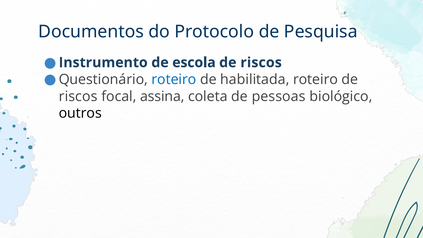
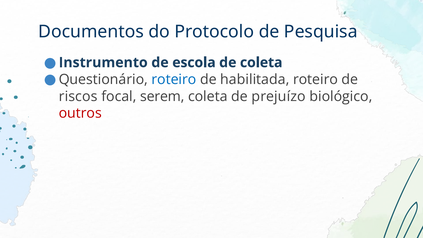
riscos at (261, 63): riscos -> coleta
assina: assina -> serem
pessoas: pessoas -> prejuízo
outros colour: black -> red
